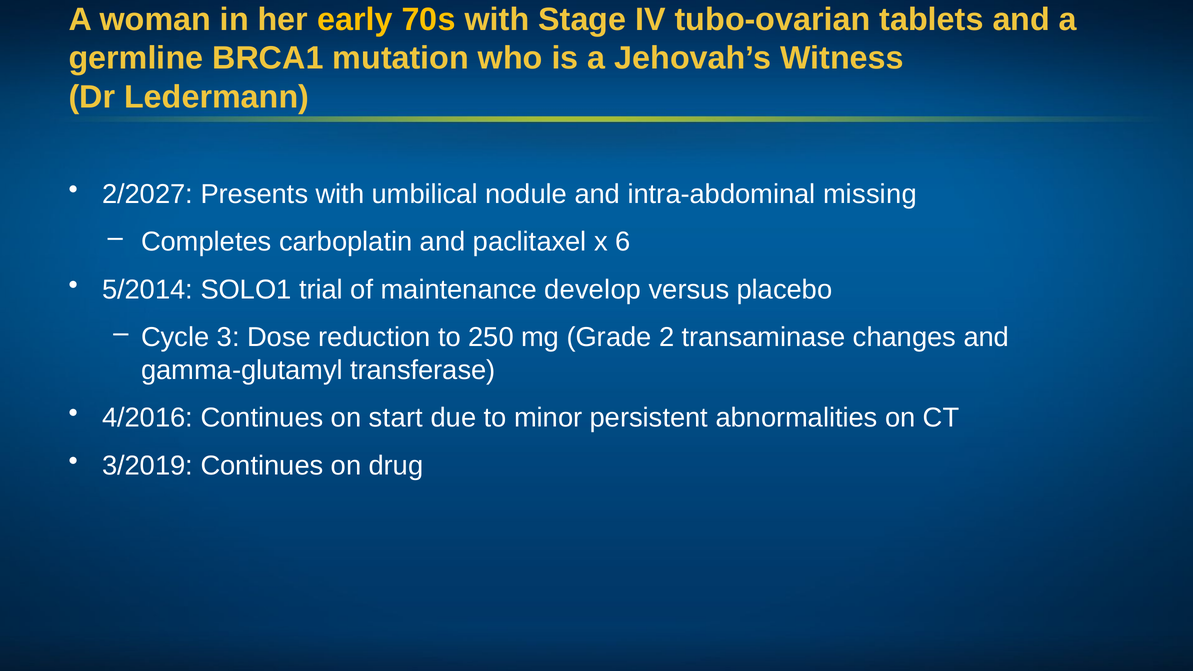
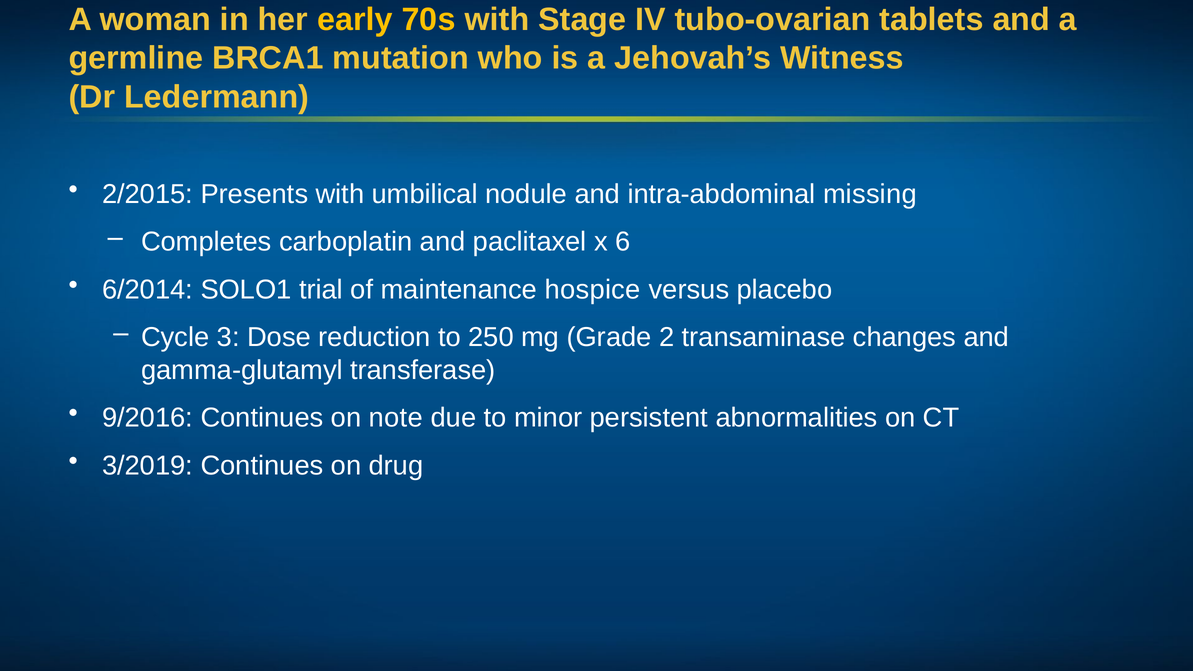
2/2027: 2/2027 -> 2/2015
5/2014: 5/2014 -> 6/2014
develop: develop -> hospice
4/2016: 4/2016 -> 9/2016
start: start -> note
